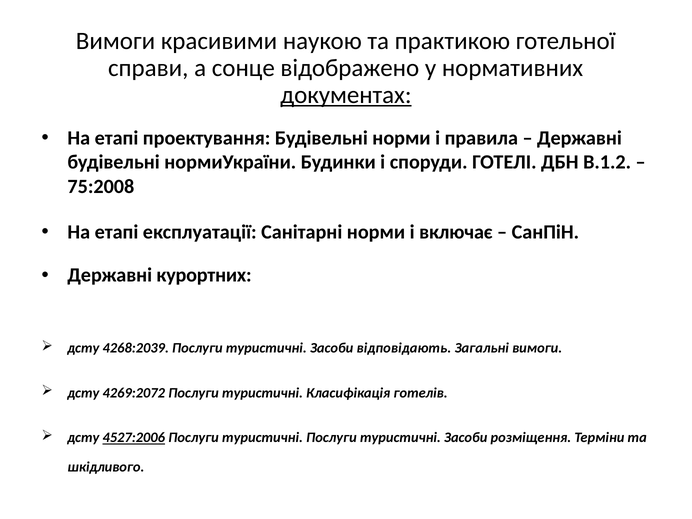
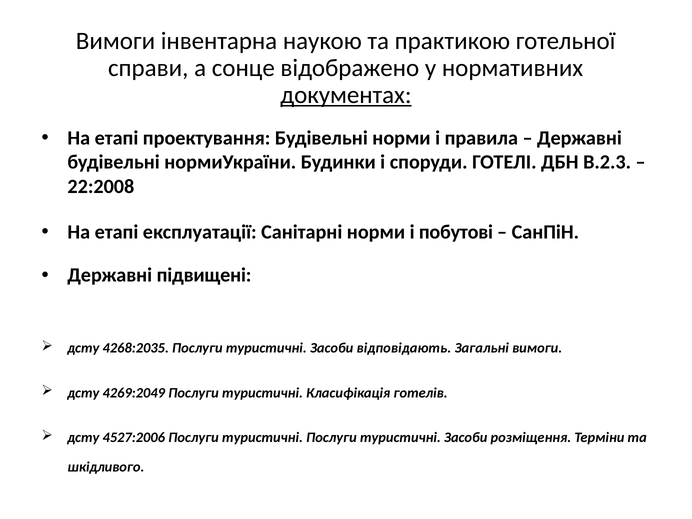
красивими: красивими -> інвентарна
В.1.2: В.1.2 -> В.2.3
75:2008: 75:2008 -> 22:2008
включає: включає -> побутові
курортних: курортних -> підвищені
4268:2039: 4268:2039 -> 4268:2035
4269:2072: 4269:2072 -> 4269:2049
4527:2006 underline: present -> none
